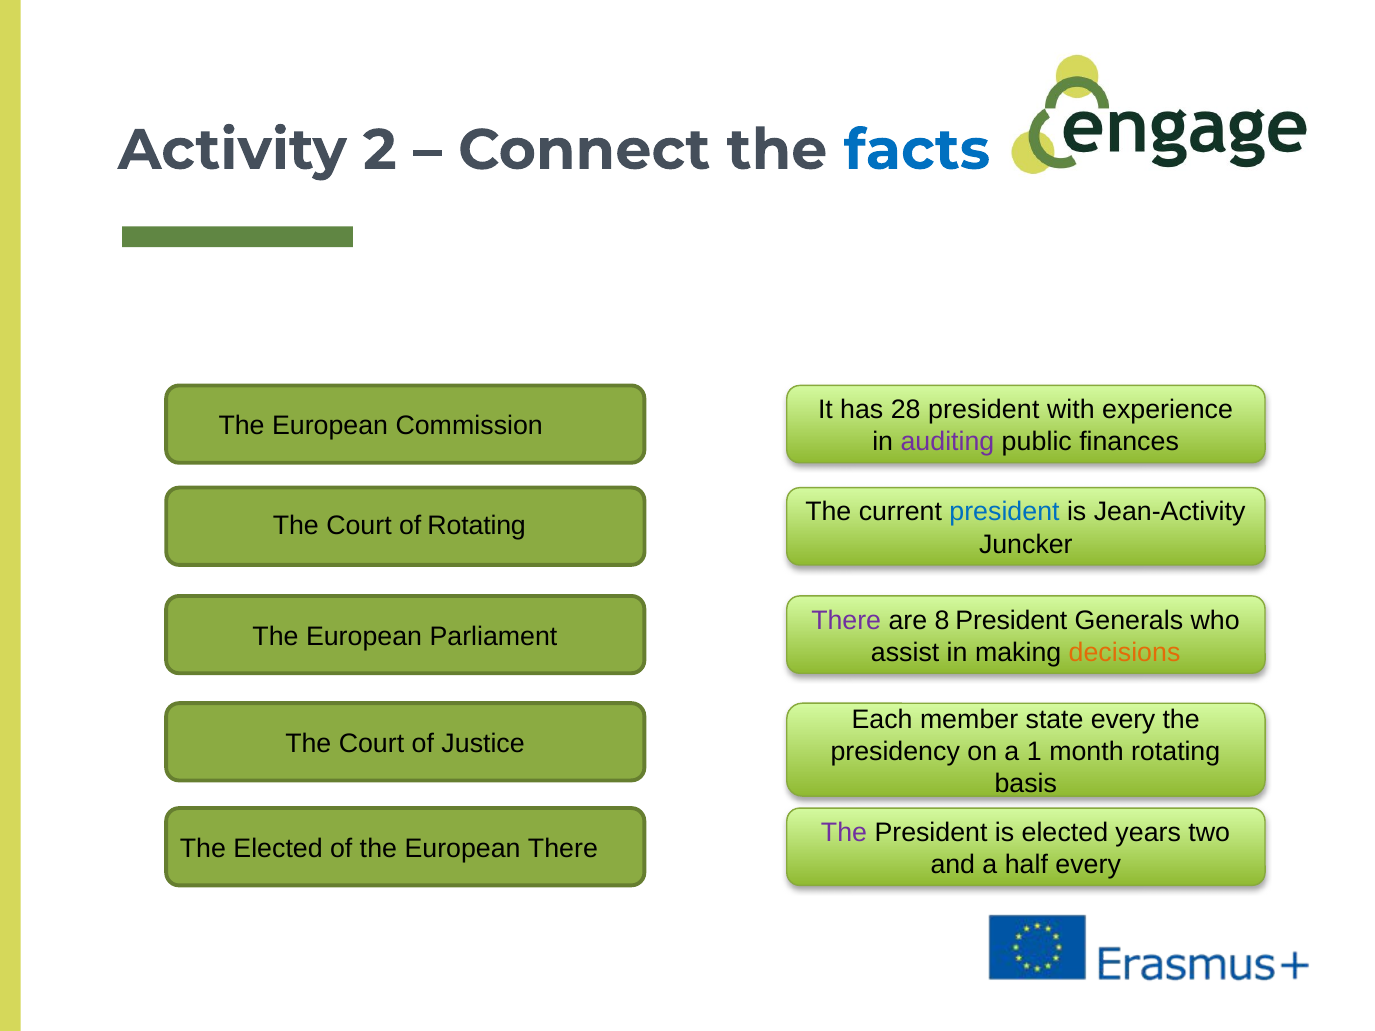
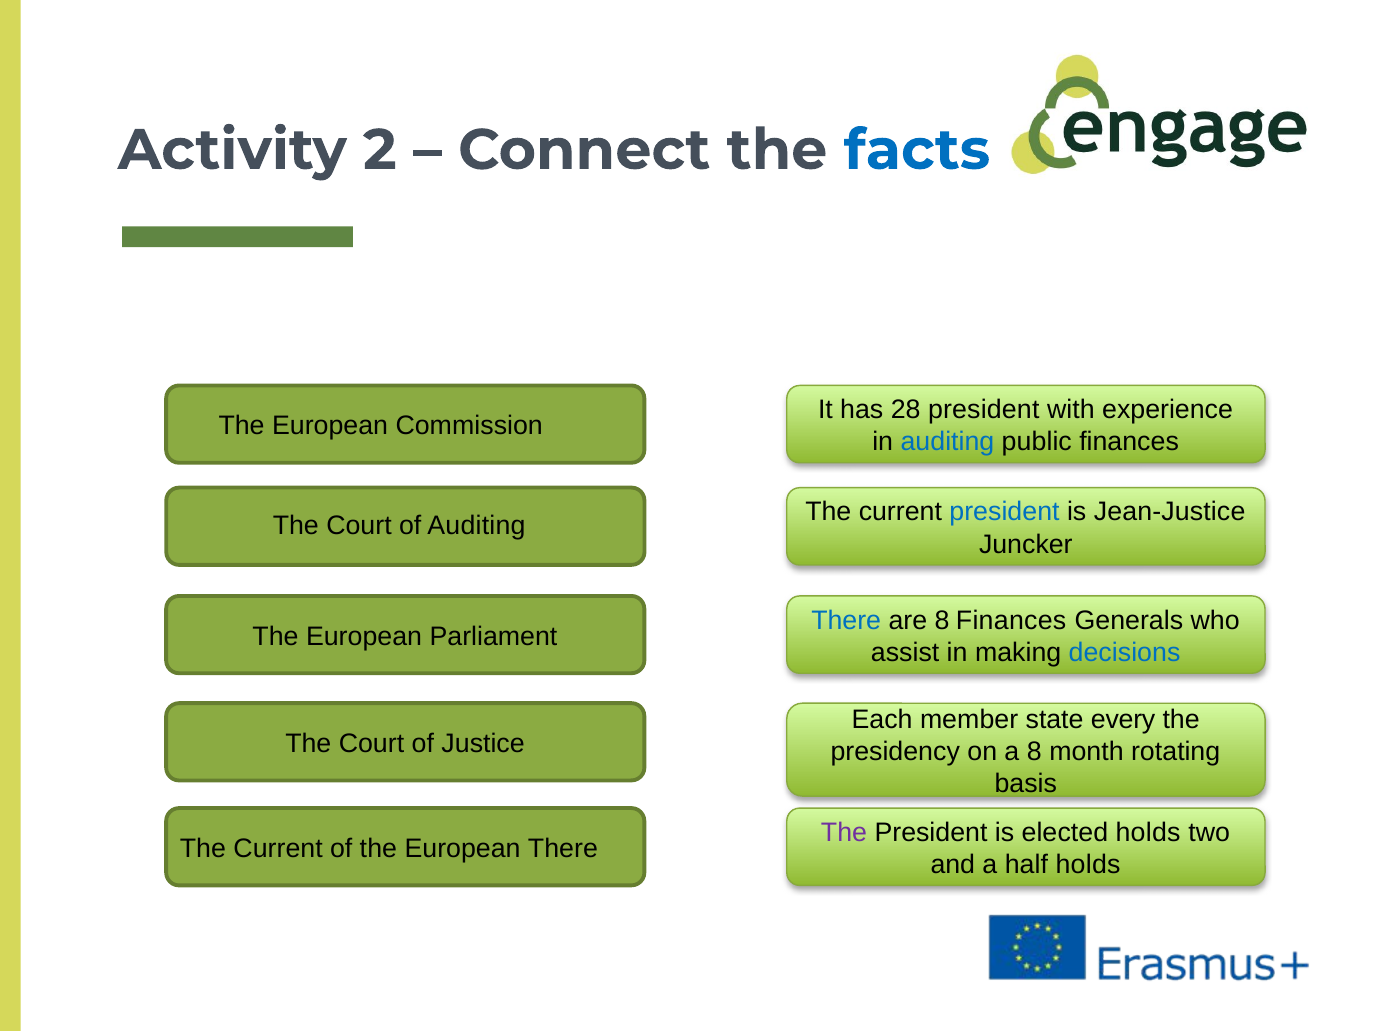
auditing at (947, 442) colour: purple -> blue
Jean-Activity: Jean-Activity -> Jean-Justice
of Rotating: Rotating -> Auditing
There at (846, 621) colour: purple -> blue
8 President: President -> Finances
decisions colour: orange -> blue
a 1: 1 -> 8
elected years: years -> holds
Elected at (278, 849): Elected -> Current
half every: every -> holds
